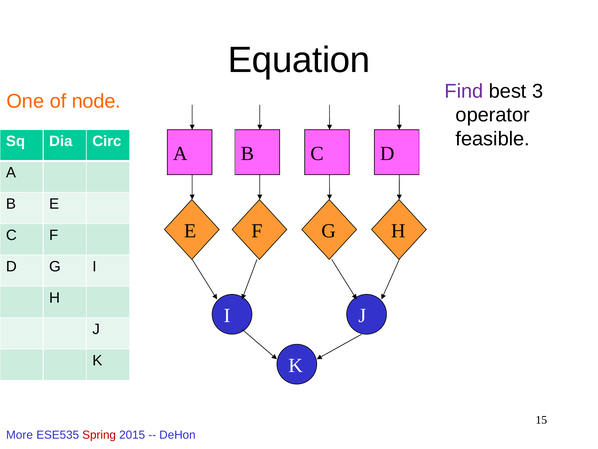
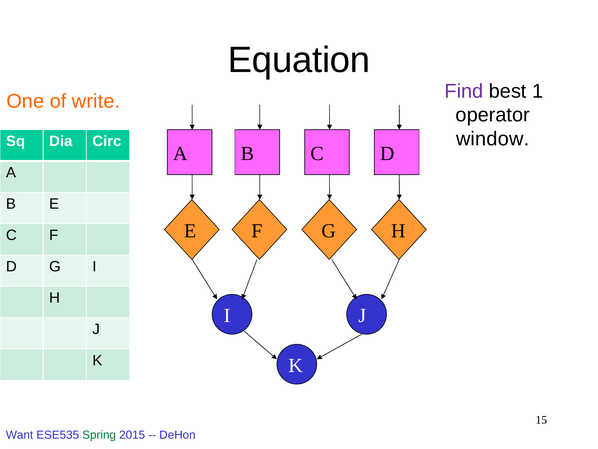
3: 3 -> 1
node: node -> write
feasible: feasible -> window
More: More -> Want
Spring colour: red -> green
